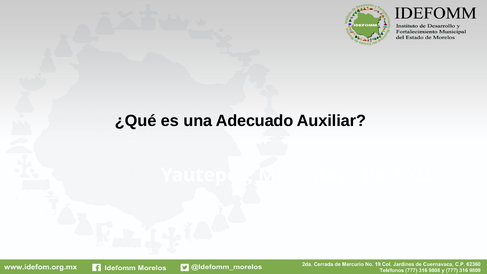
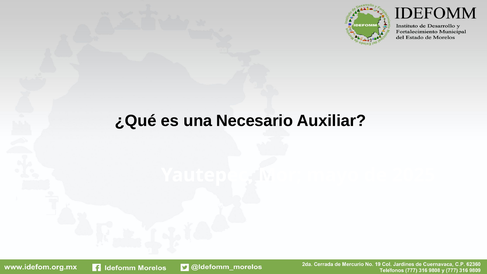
Adecuado: Adecuado -> Necesario
